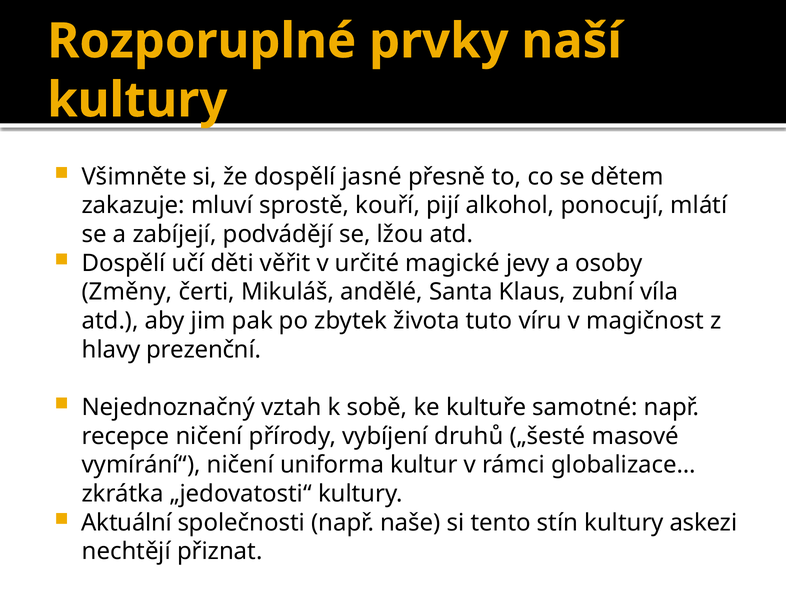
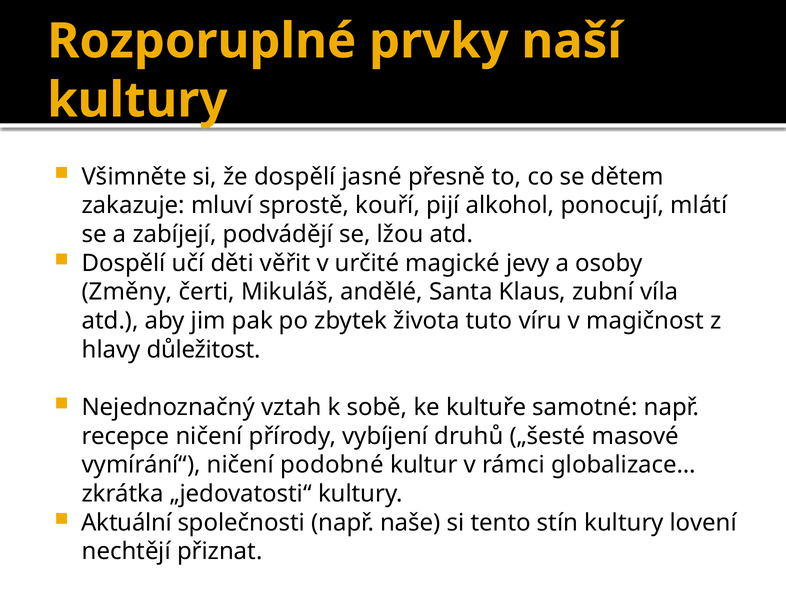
prezenční: prezenční -> důležitost
uniforma: uniforma -> podobné
askezi: askezi -> lovení
